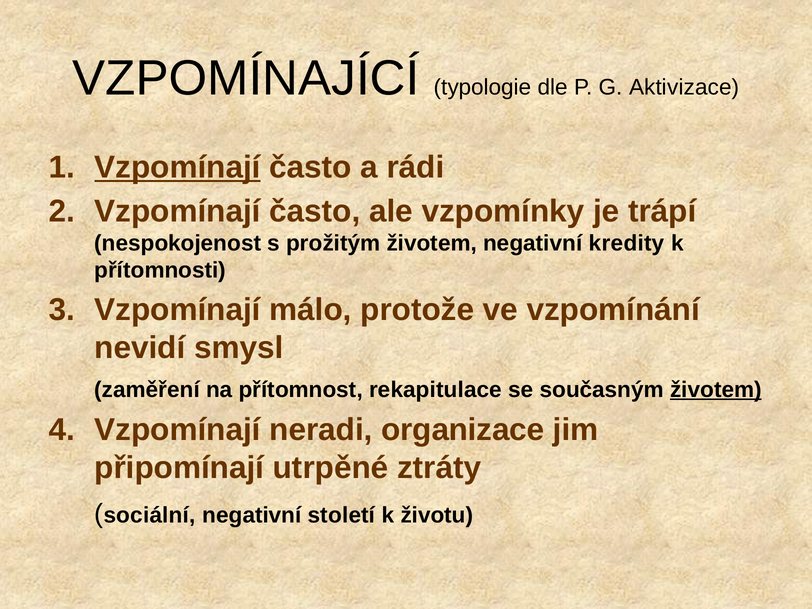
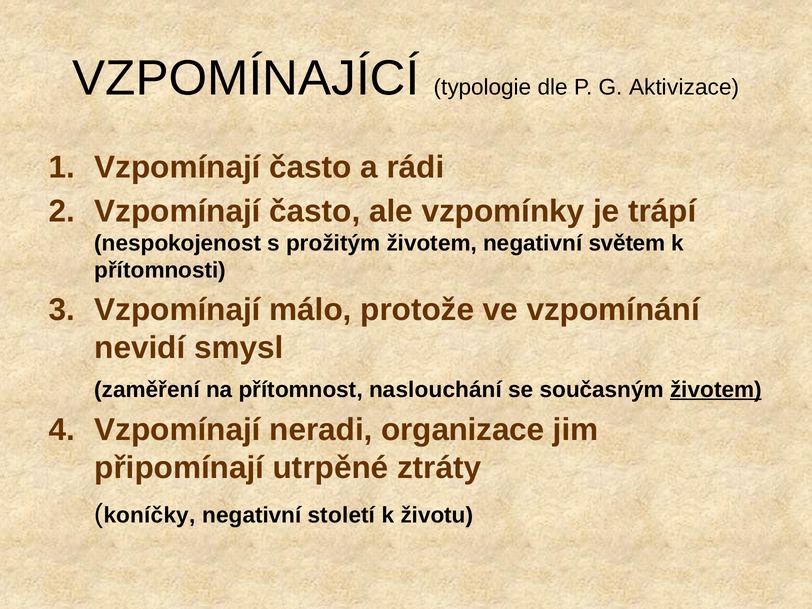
Vzpomínají at (178, 167) underline: present -> none
kredity: kredity -> světem
rekapitulace: rekapitulace -> naslouchání
sociální: sociální -> koníčky
